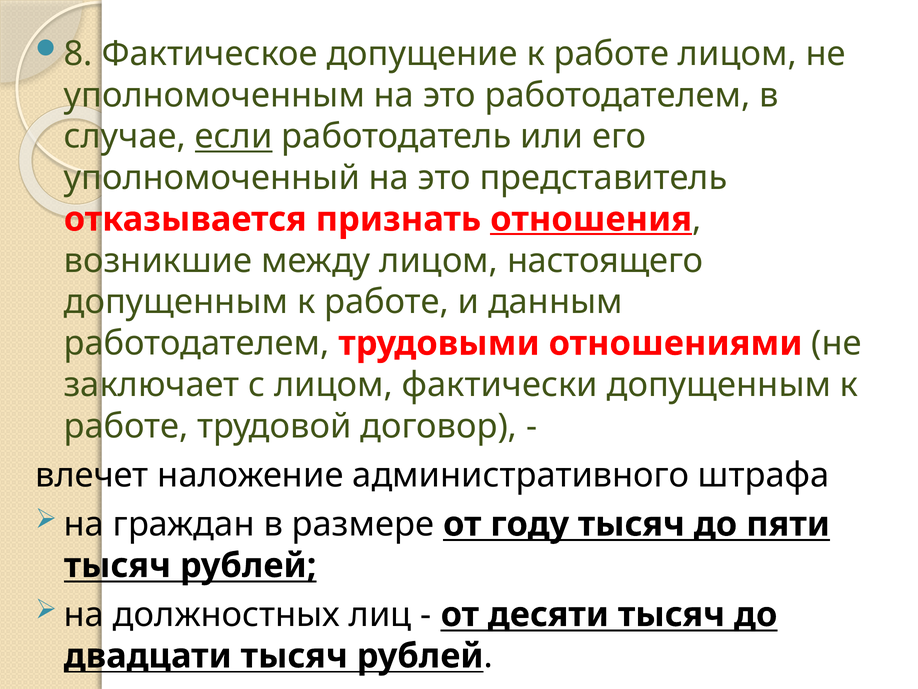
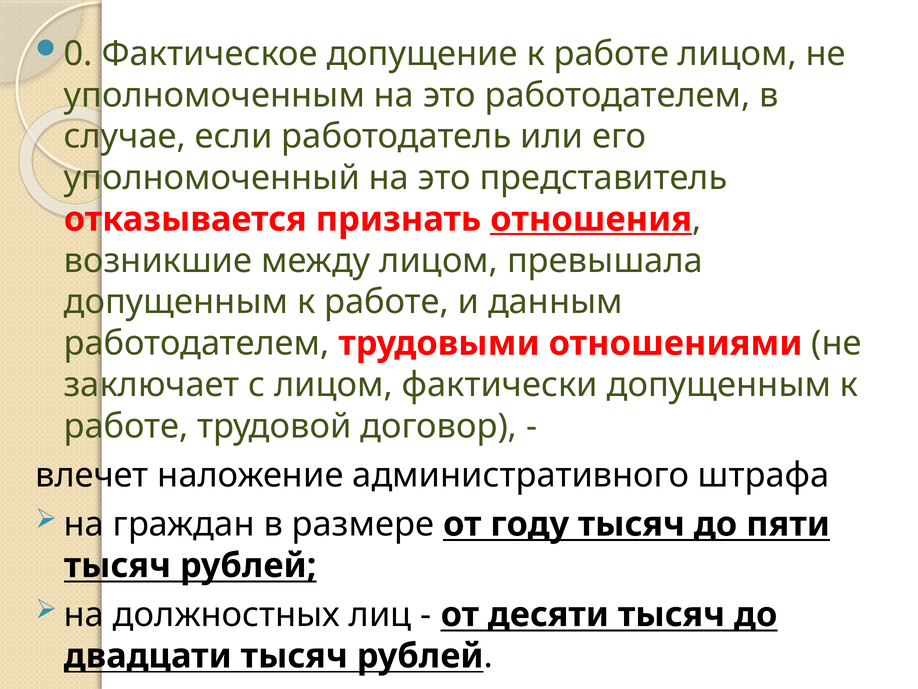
8: 8 -> 0
если underline: present -> none
настоящего: настоящего -> превышала
